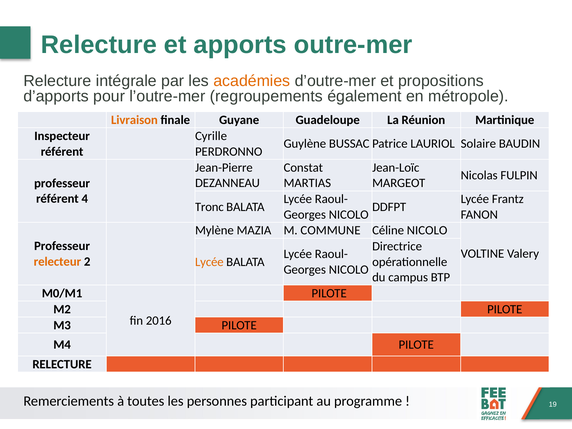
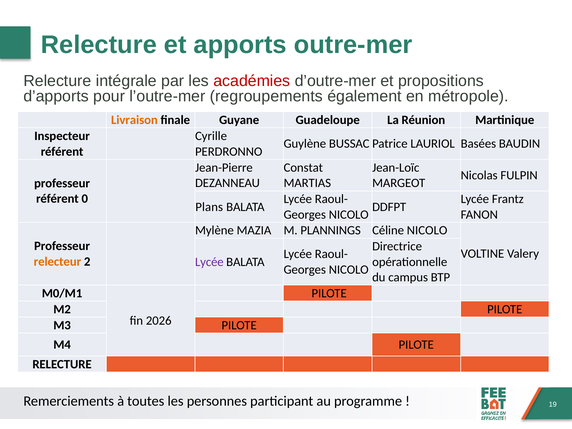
académies colour: orange -> red
Solaire: Solaire -> Basées
4: 4 -> 0
Tronc: Tronc -> Plans
COMMUNE: COMMUNE -> PLANNINGS
Lycée at (209, 262) colour: orange -> purple
2016: 2016 -> 2026
